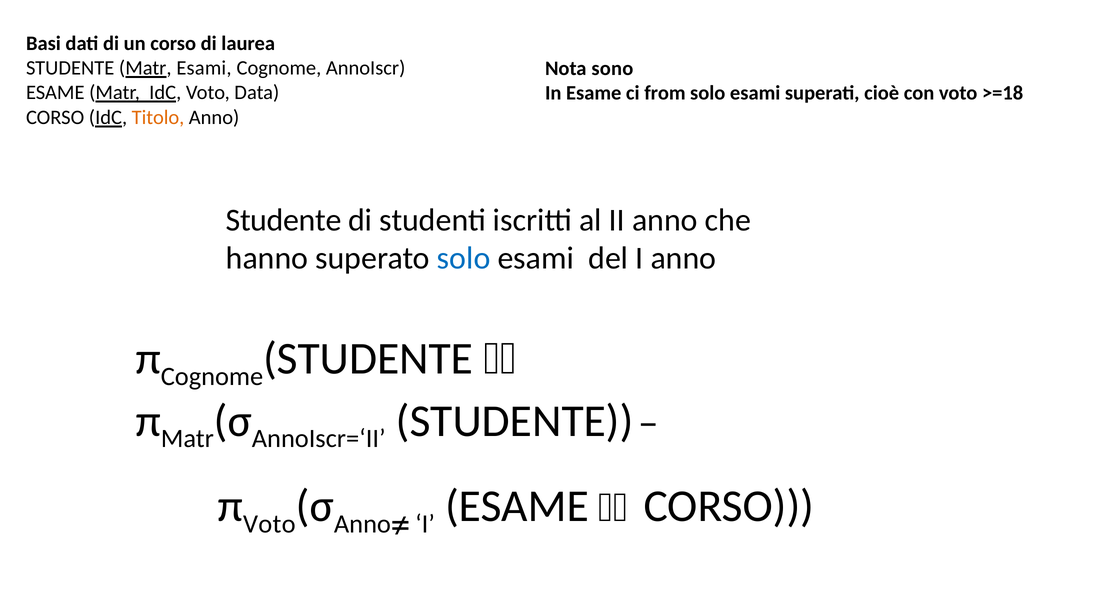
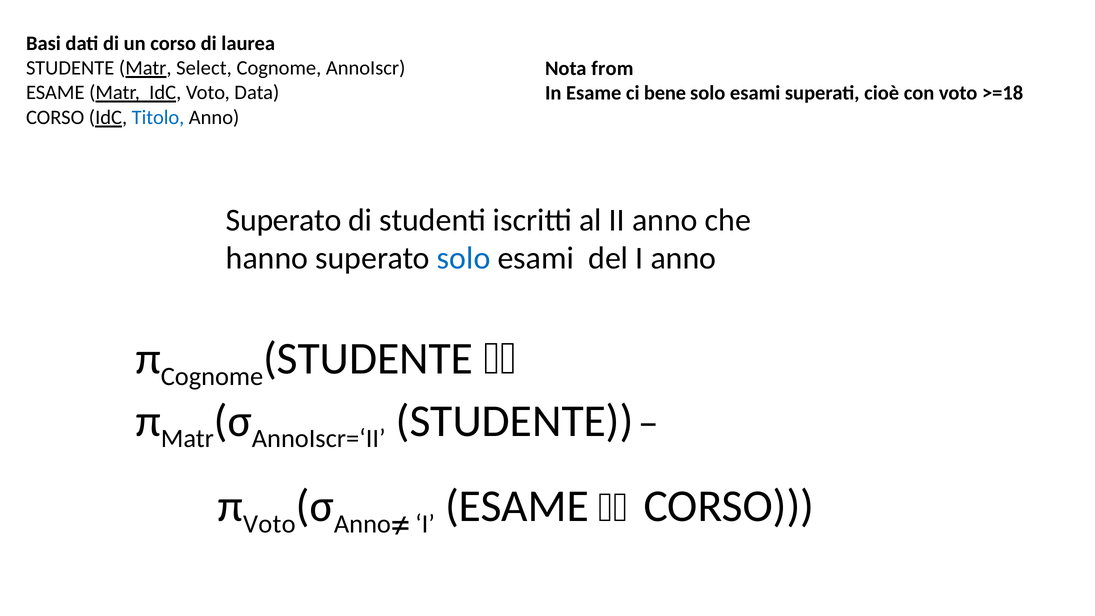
Matr Esami: Esami -> Select
sono: sono -> from
from: from -> bene
Titolo colour: orange -> blue
Studente at (284, 220): Studente -> Superato
